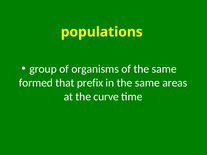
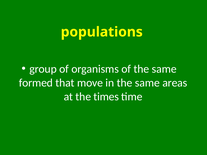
prefix: prefix -> move
curve: curve -> times
